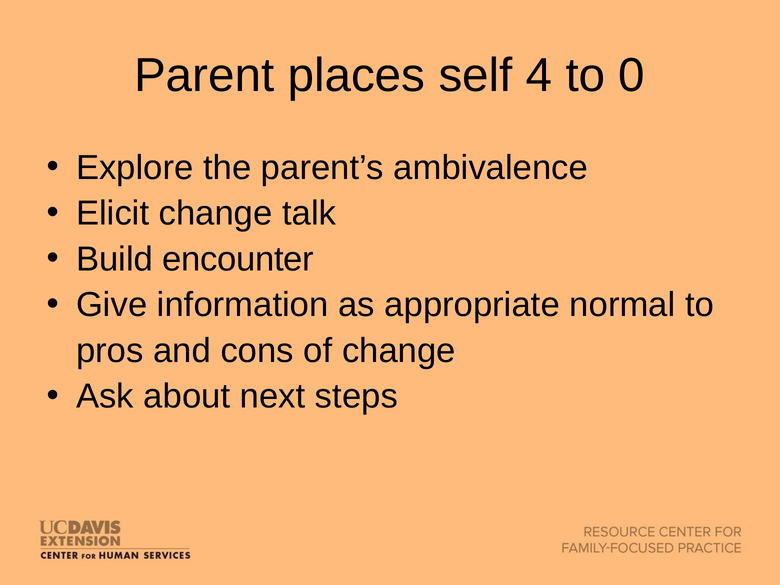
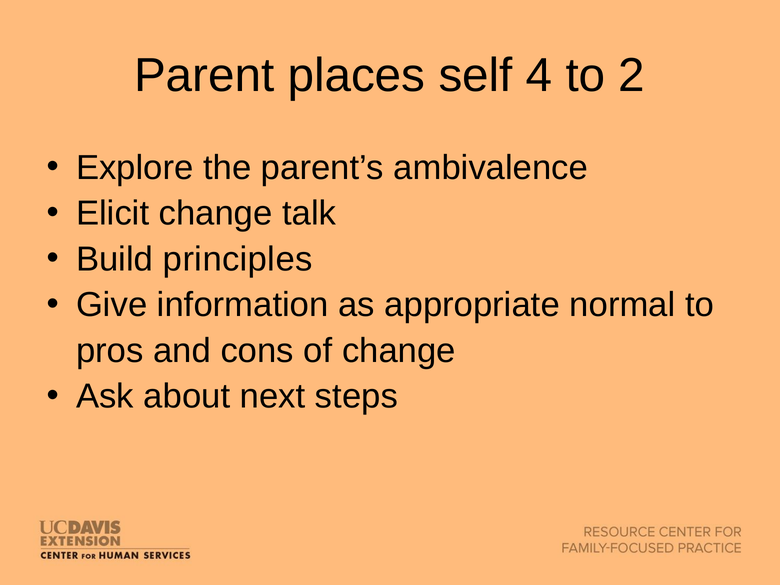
0: 0 -> 2
encounter: encounter -> principles
